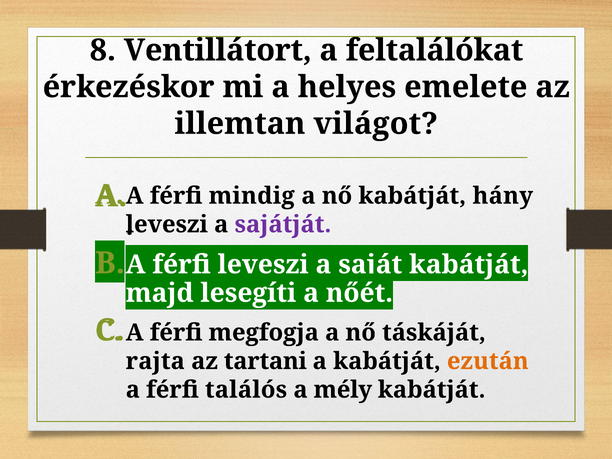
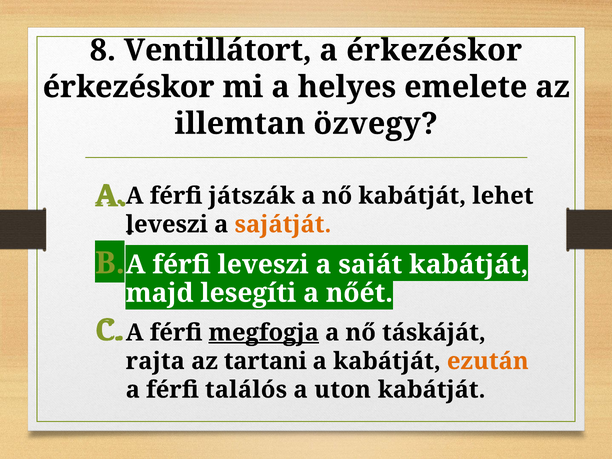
a feltalálókat: feltalálókat -> érkezéskor
világot: világot -> özvegy
mindig: mindig -> játszák
hány: hány -> lehet
sajátját colour: purple -> orange
megfogja underline: none -> present
mély: mély -> uton
